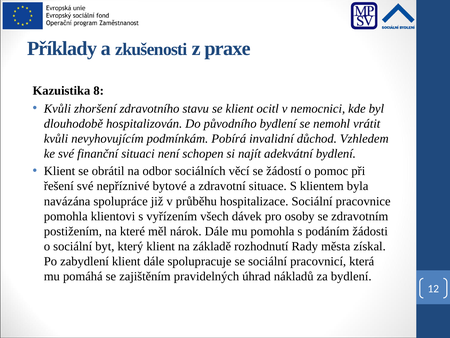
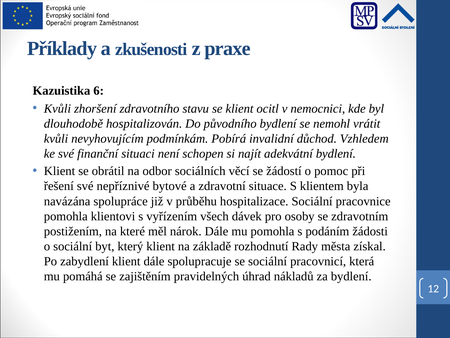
8: 8 -> 6
